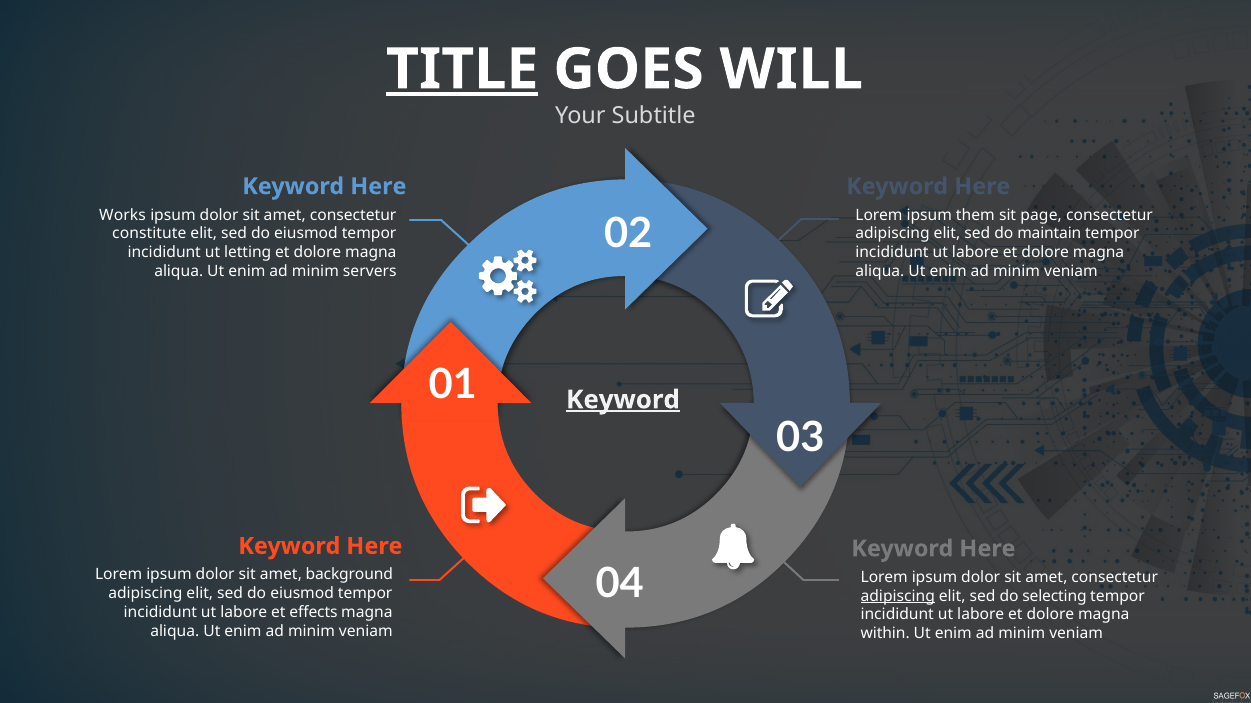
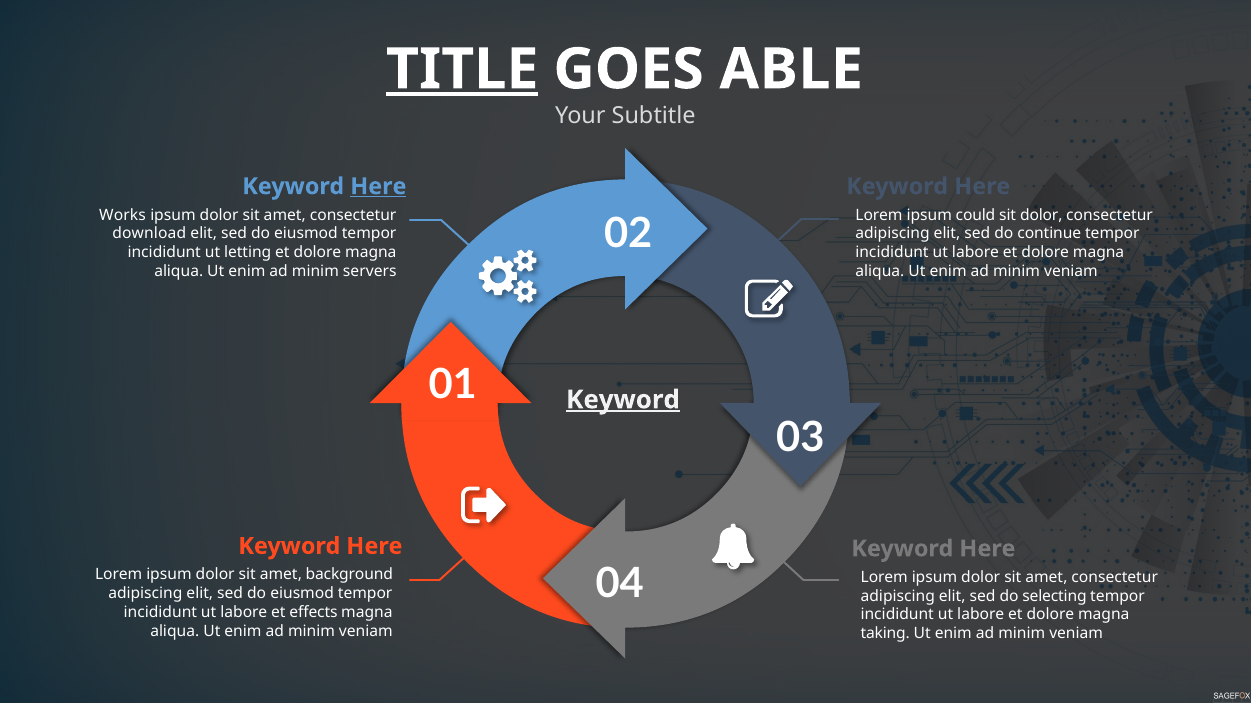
WILL: WILL -> ABLE
Here at (378, 187) underline: none -> present
them: them -> could
sit page: page -> dolor
constitute: constitute -> download
maintain: maintain -> continue
adipiscing at (898, 597) underline: present -> none
within: within -> taking
